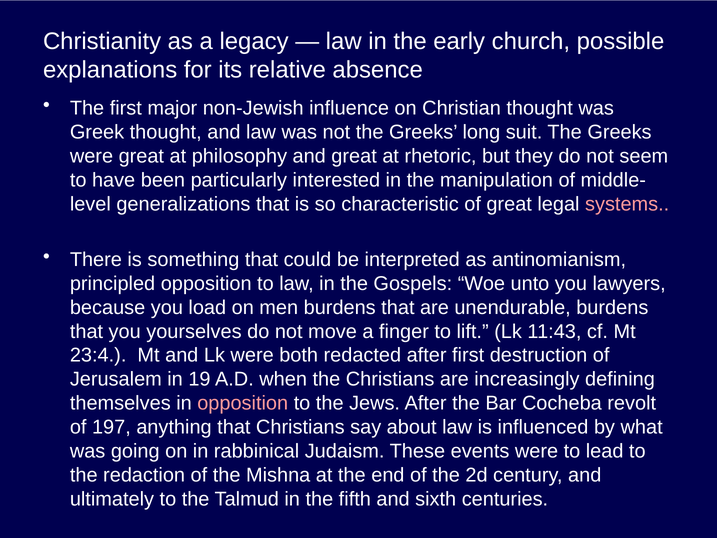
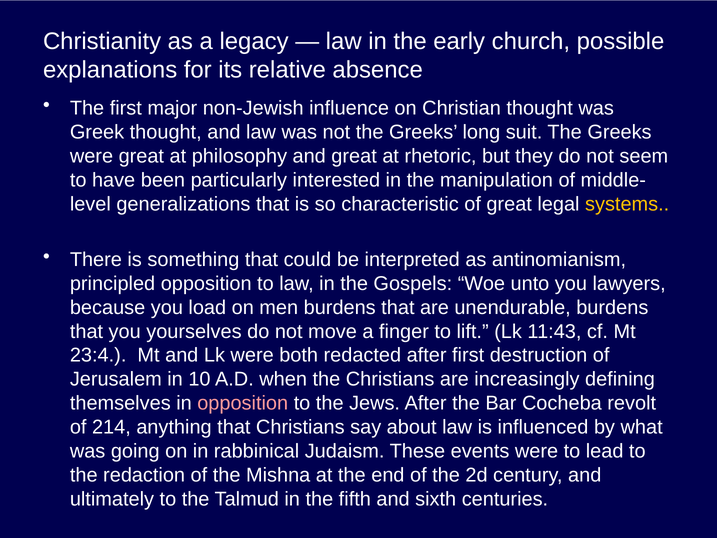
systems colour: pink -> yellow
19: 19 -> 10
197: 197 -> 214
